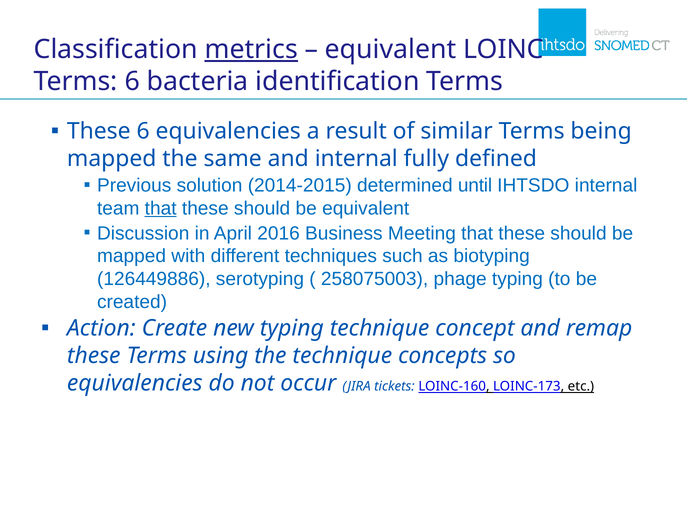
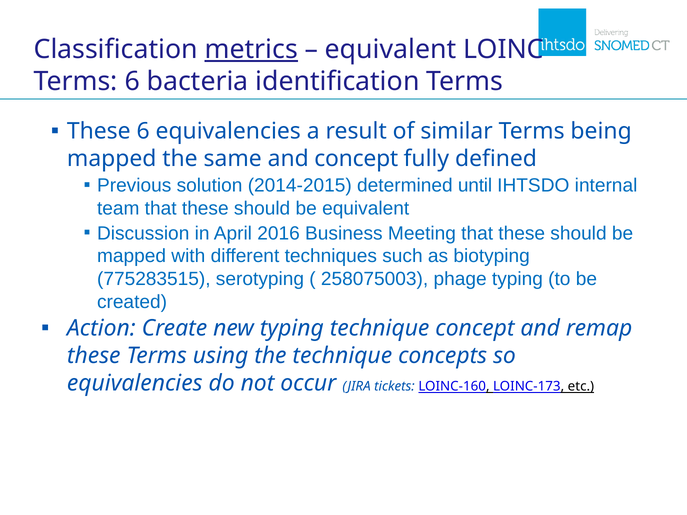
and internal: internal -> concept
that at (161, 209) underline: present -> none
126449886: 126449886 -> 775283515
